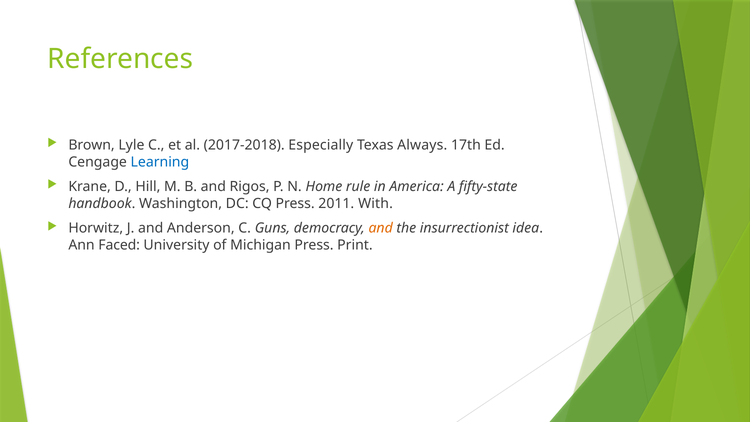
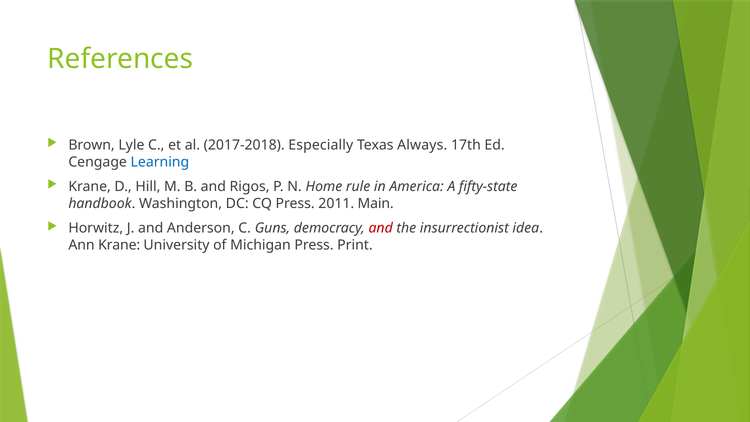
With: With -> Main
and at (381, 228) colour: orange -> red
Ann Faced: Faced -> Krane
